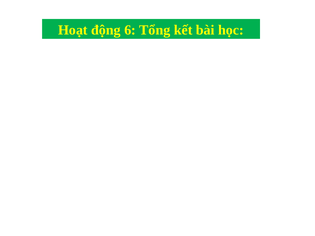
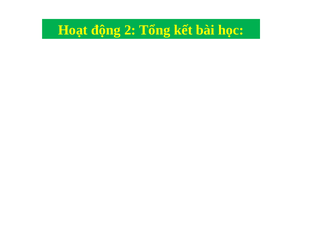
6: 6 -> 2
